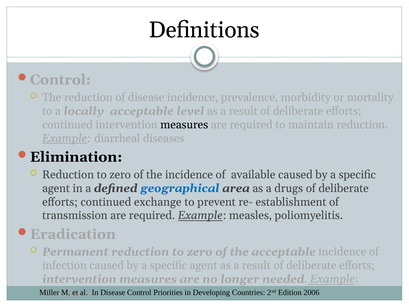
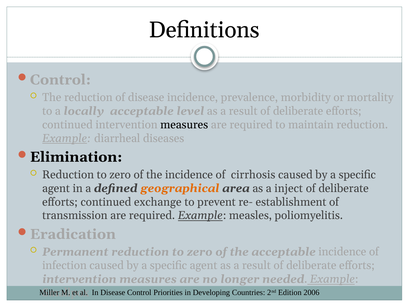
available: available -> cirrhosis
geographical colour: blue -> orange
drugs: drugs -> inject
